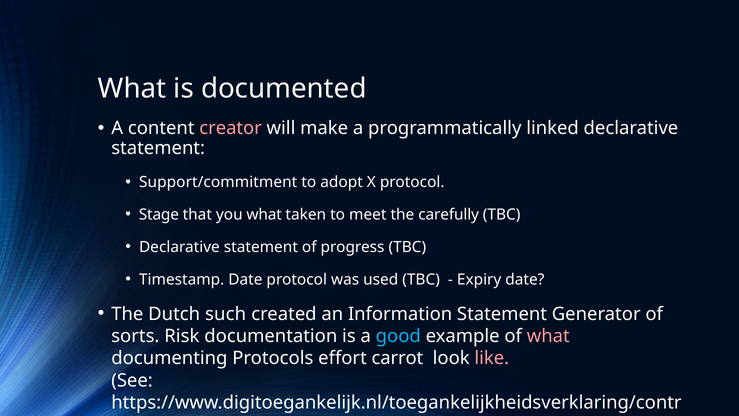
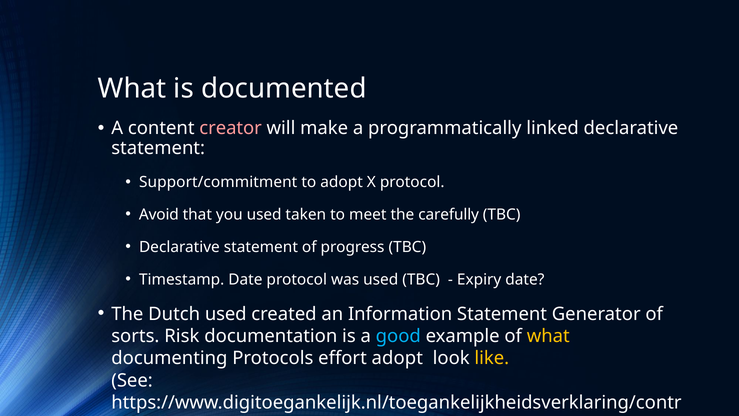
Stage: Stage -> Avoid
you what: what -> used
Dutch such: such -> used
what at (548, 336) colour: pink -> yellow
effort carrot: carrot -> adopt
like colour: pink -> yellow
